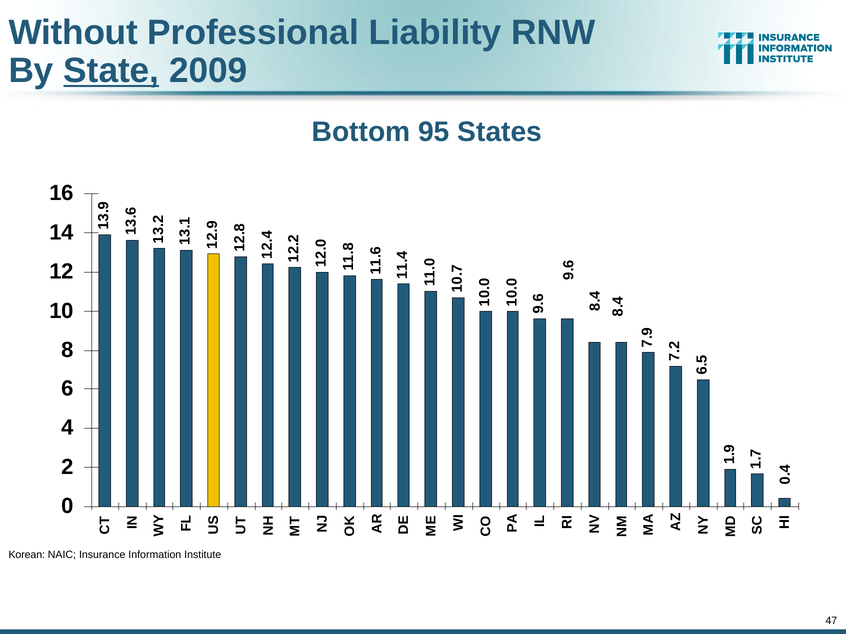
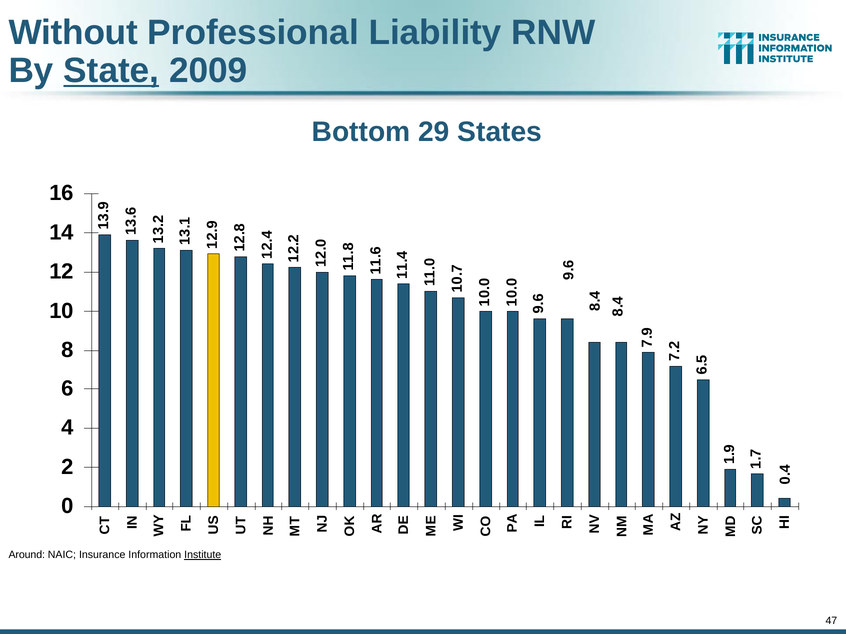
95: 95 -> 29
Korean: Korean -> Around
Institute underline: none -> present
